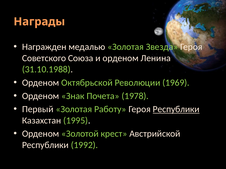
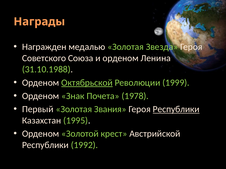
Октябрьской underline: none -> present
1969: 1969 -> 1999
Работу: Работу -> Звания
